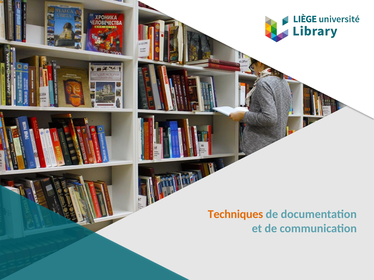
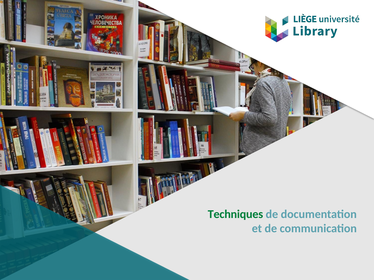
Techniques colour: orange -> green
